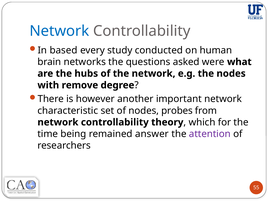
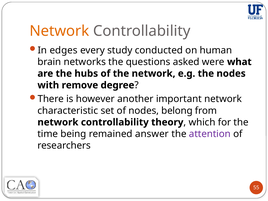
Network at (59, 31) colour: blue -> orange
based: based -> edges
probes: probes -> belong
